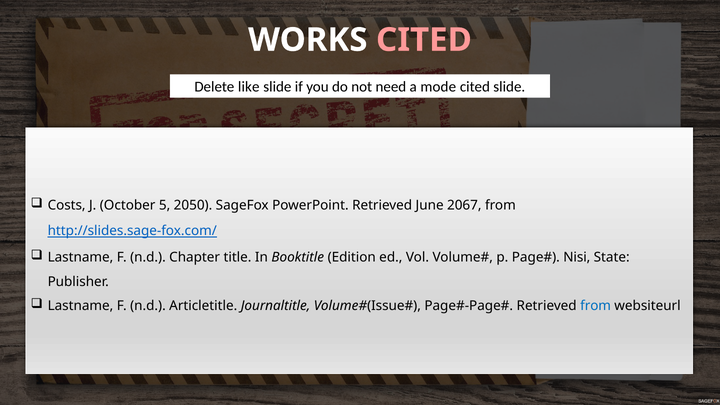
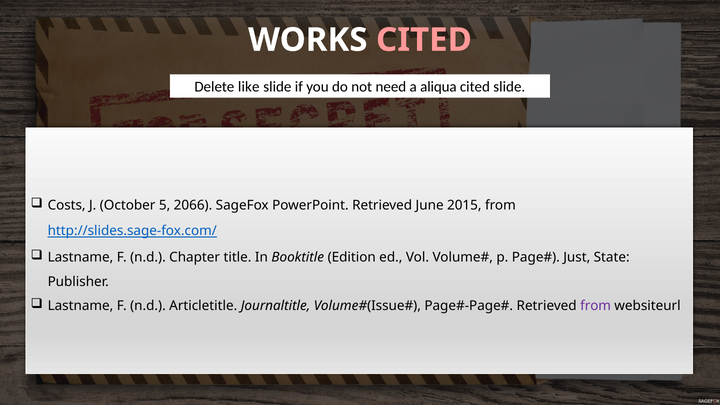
mode: mode -> aliqua
2050: 2050 -> 2066
2067: 2067 -> 2015
Nisi: Nisi -> Just
from at (596, 306) colour: blue -> purple
